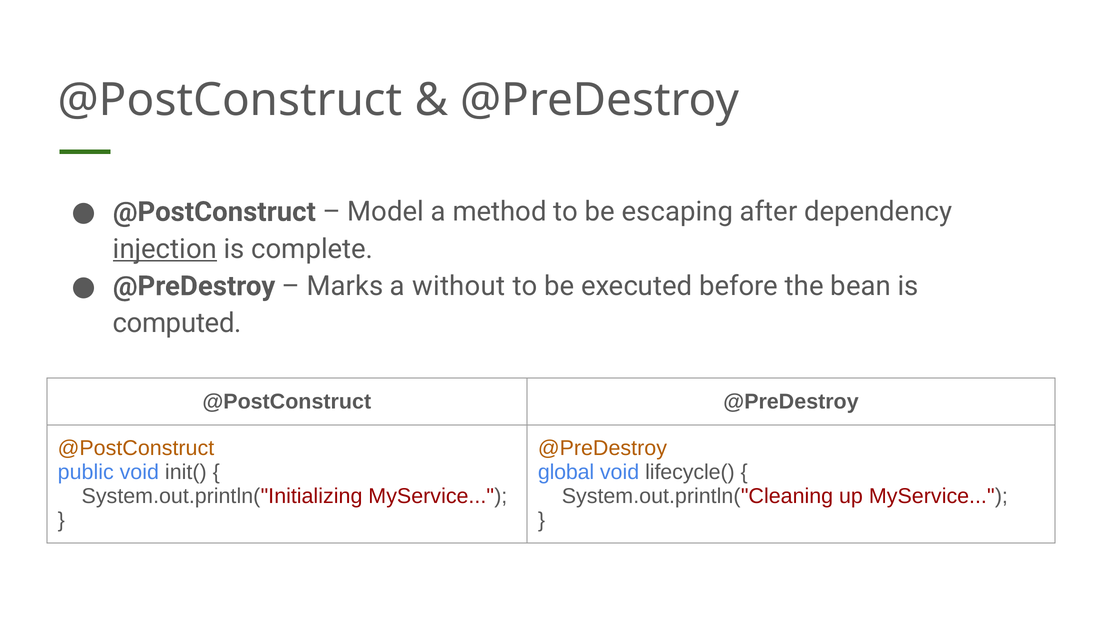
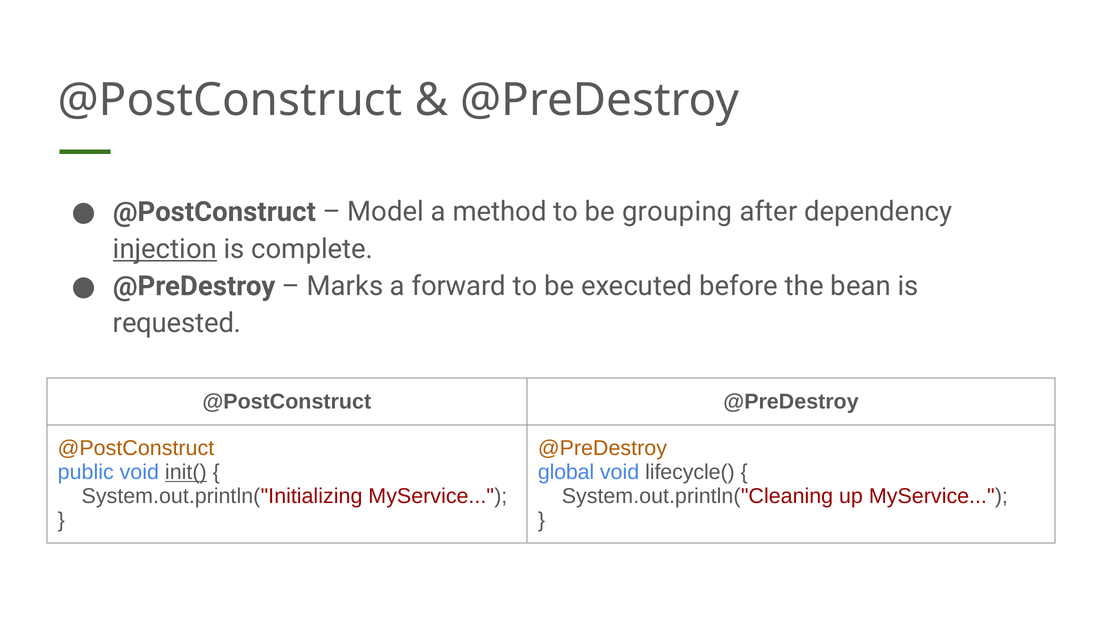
escaping: escaping -> grouping
without: without -> forward
computed: computed -> requested
init( underline: none -> present
